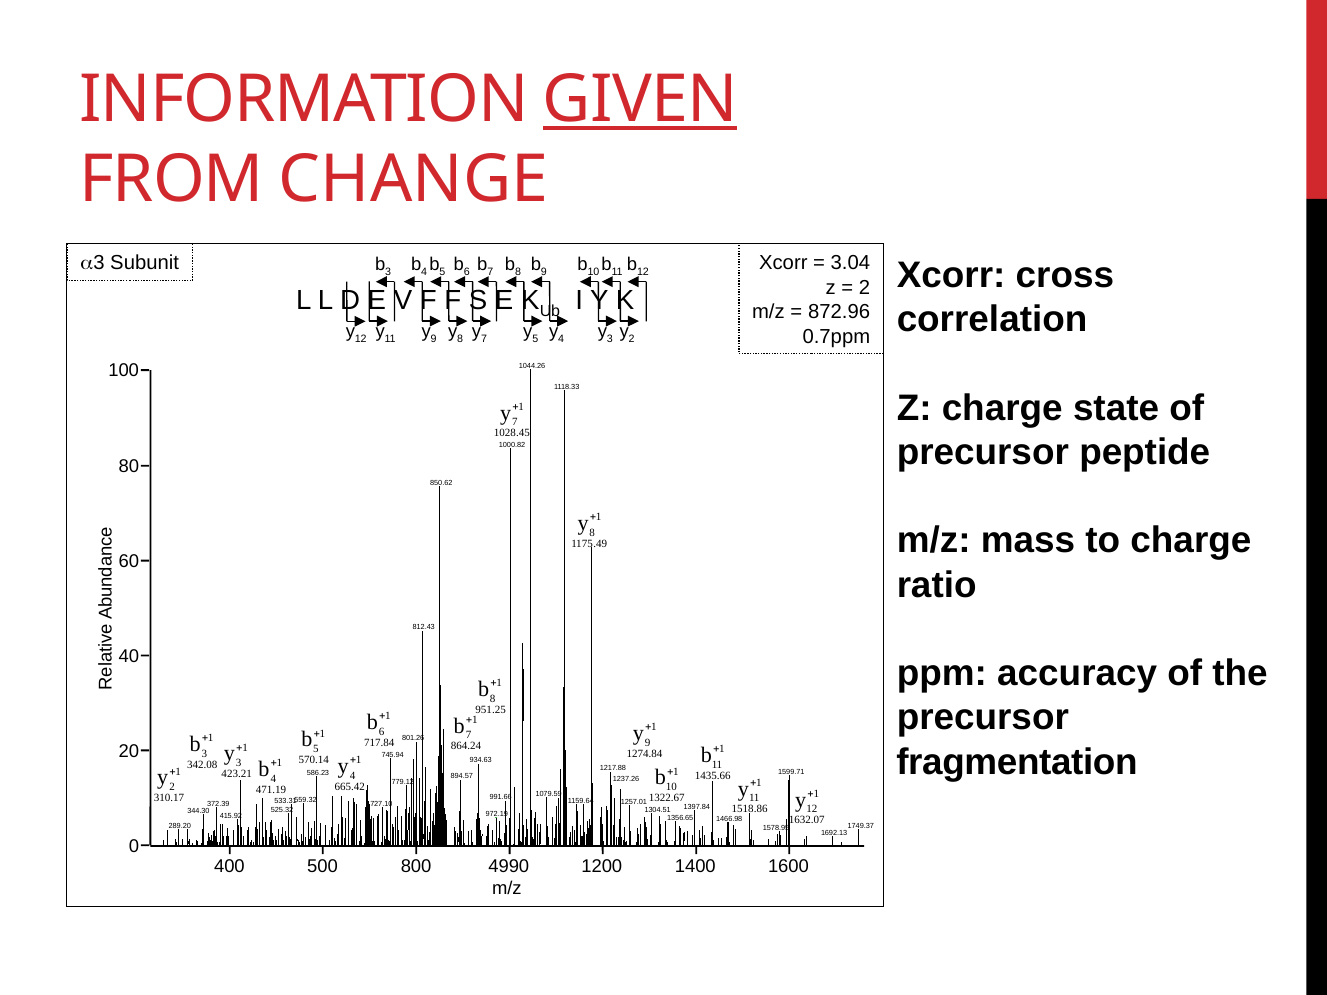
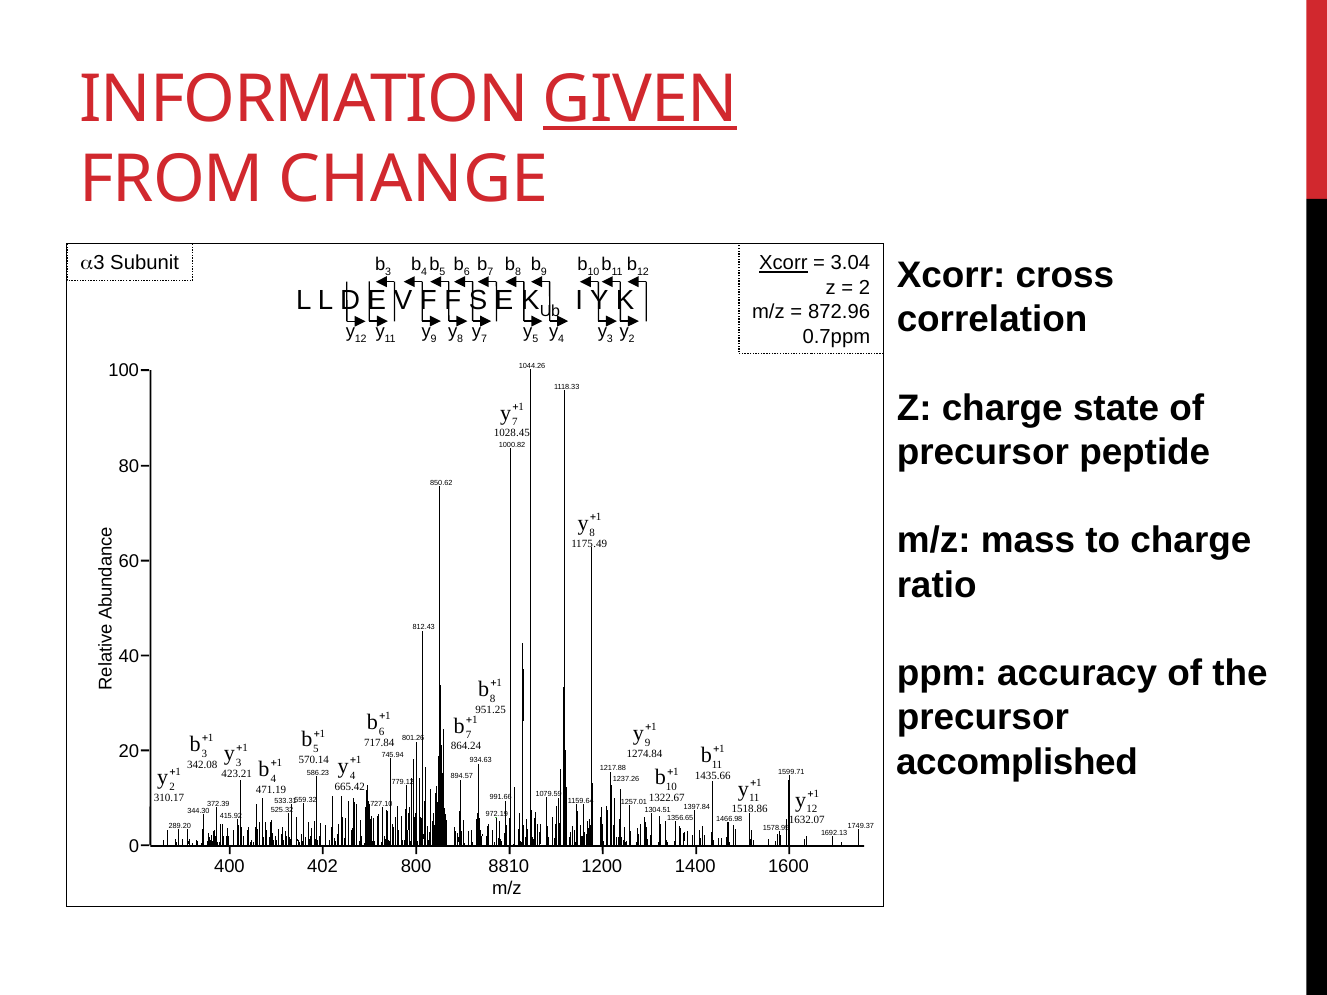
Xcorr at (783, 263) underline: none -> present
fragmentation: fragmentation -> accomplished
500: 500 -> 402
4990: 4990 -> 8810
